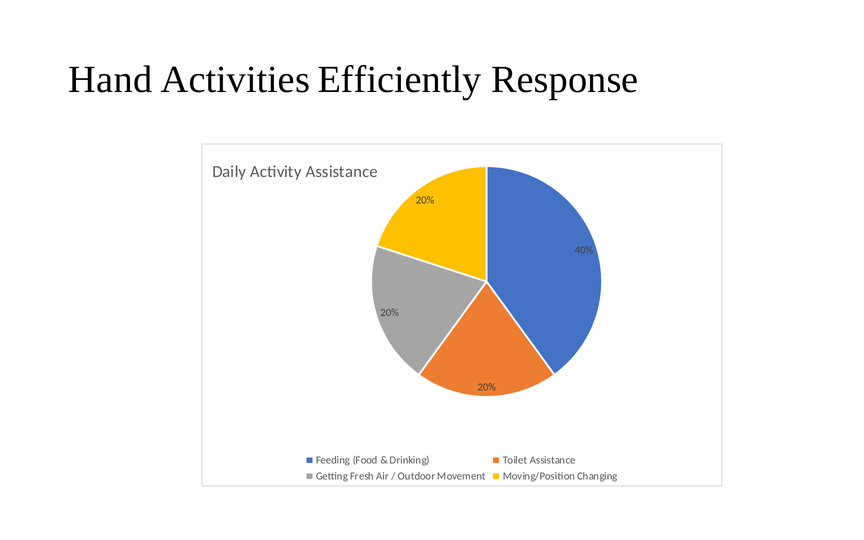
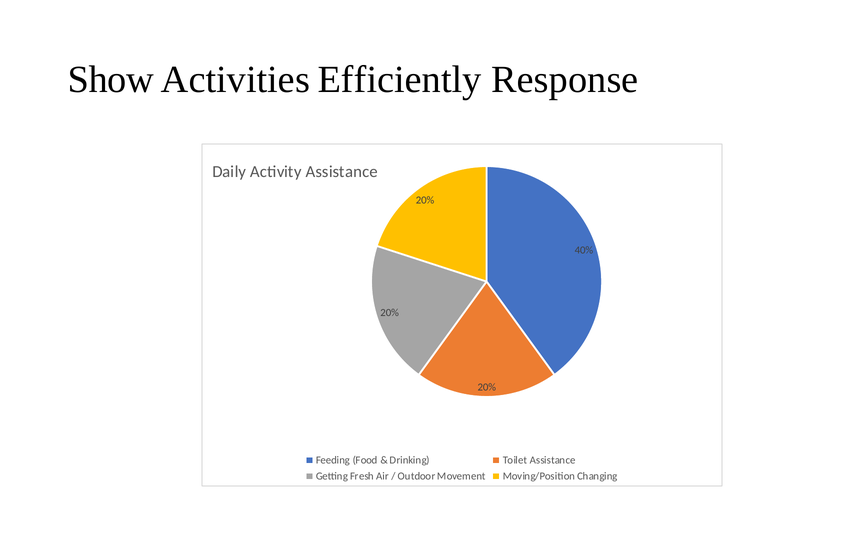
Hand: Hand -> Show
